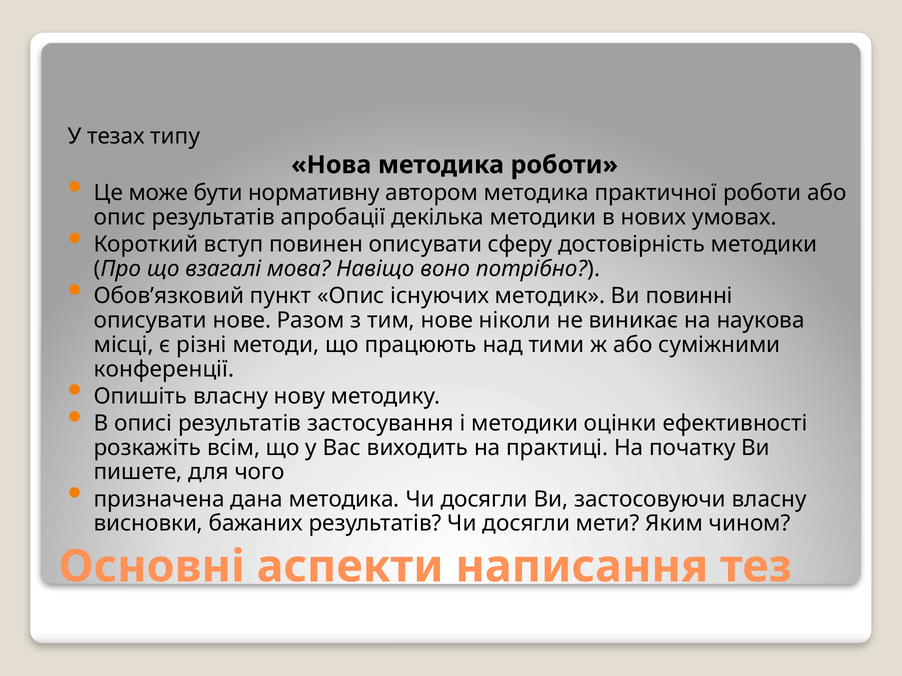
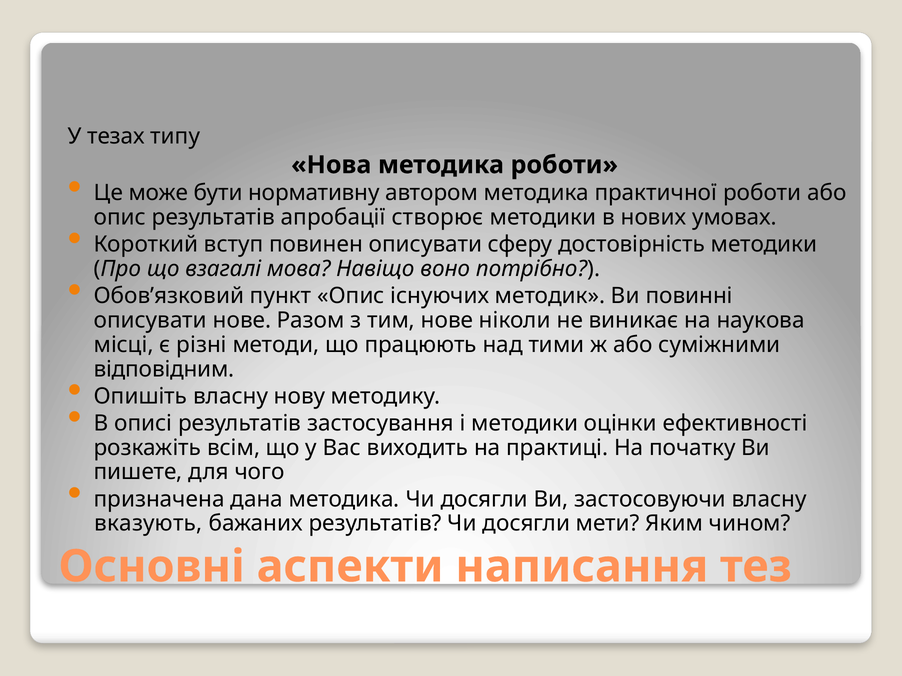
декілька: декілька -> створює
конференції: конференції -> відповідним
висновки: висновки -> вказують
